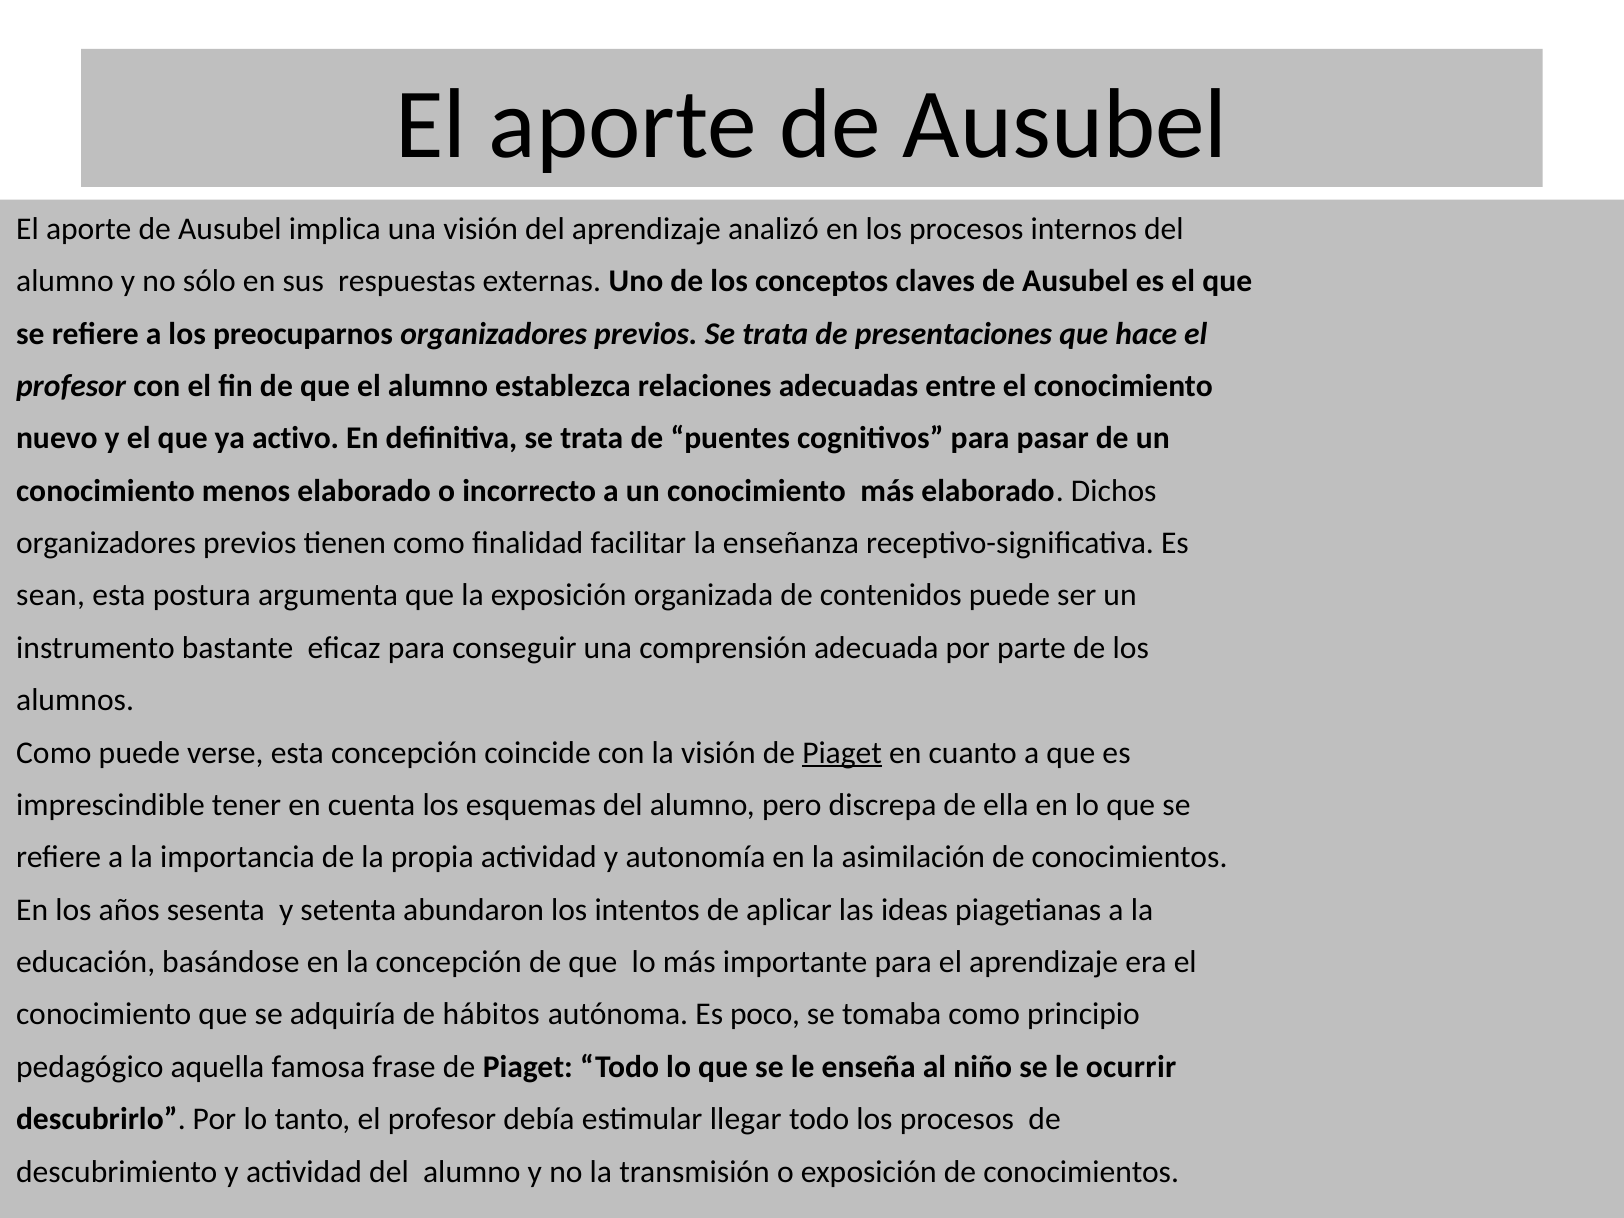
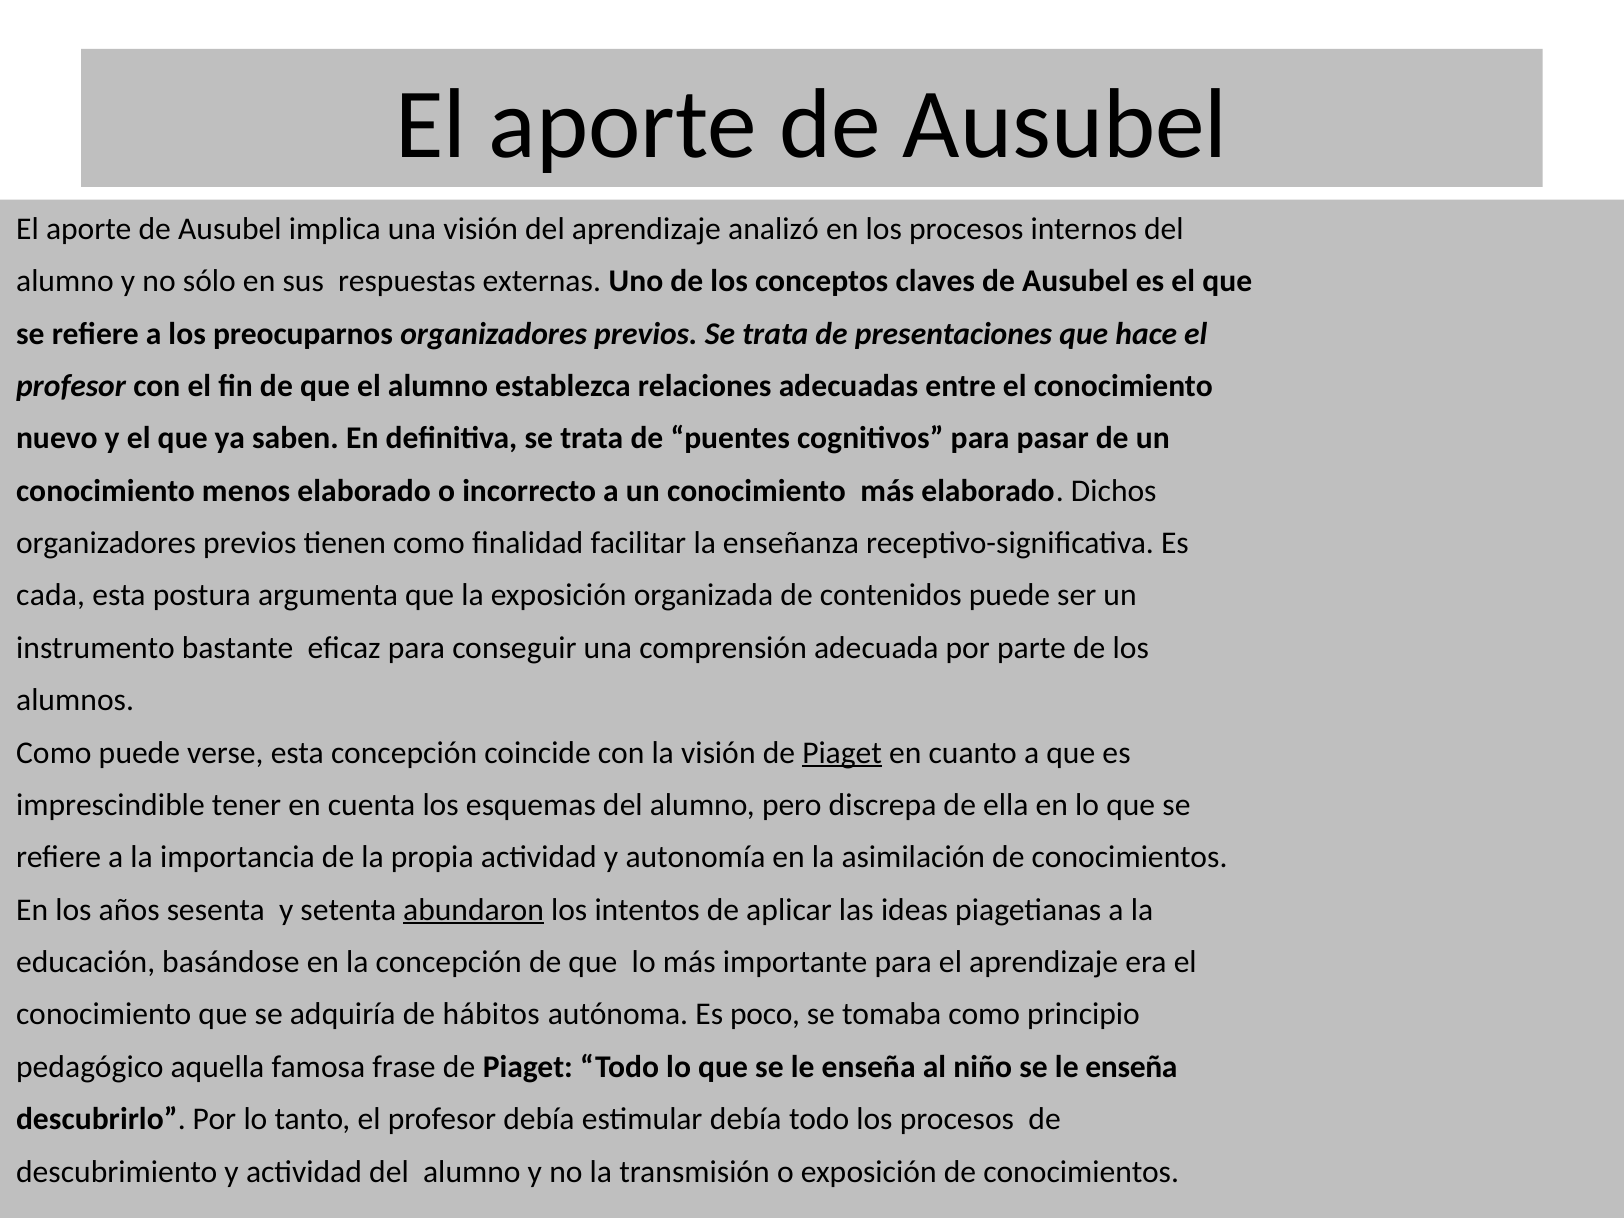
activo: activo -> saben
sean: sean -> cada
abundaron underline: none -> present
niño se le ocurrir: ocurrir -> enseña
estimular llegar: llegar -> debía
